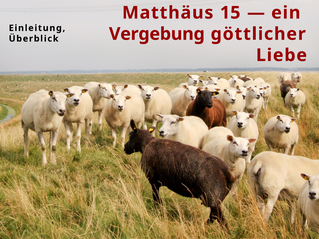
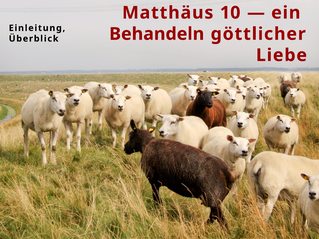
15: 15 -> 10
Vergebung: Vergebung -> Behandeln
